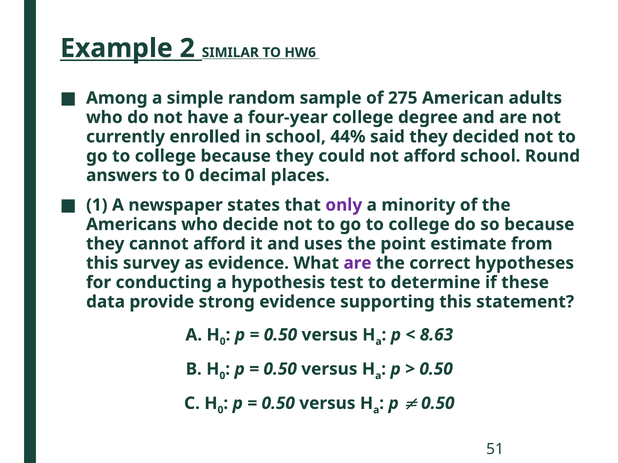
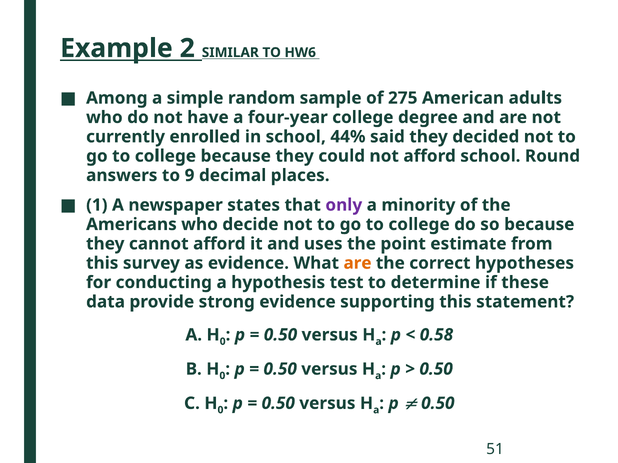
to 0: 0 -> 9
are at (358, 263) colour: purple -> orange
8.63: 8.63 -> 0.58
